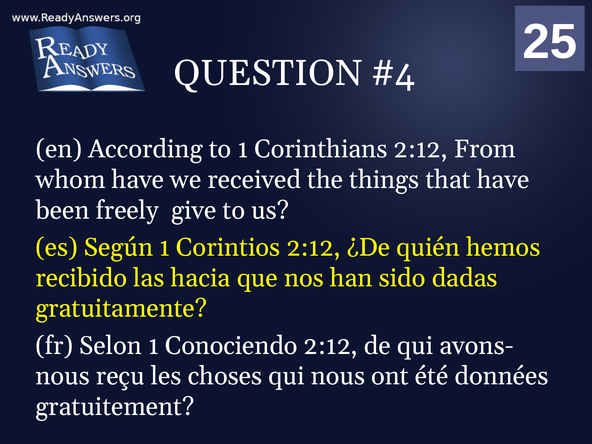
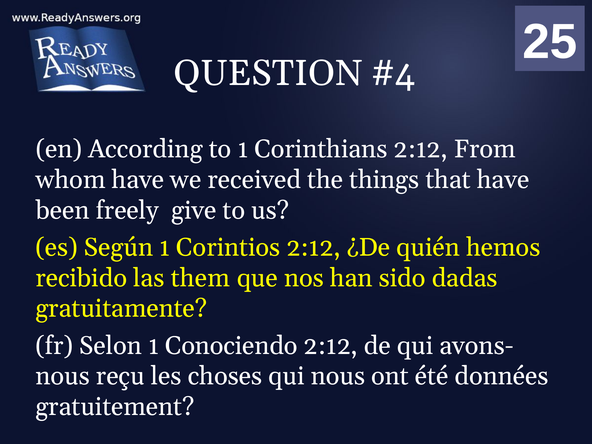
hacia: hacia -> them
